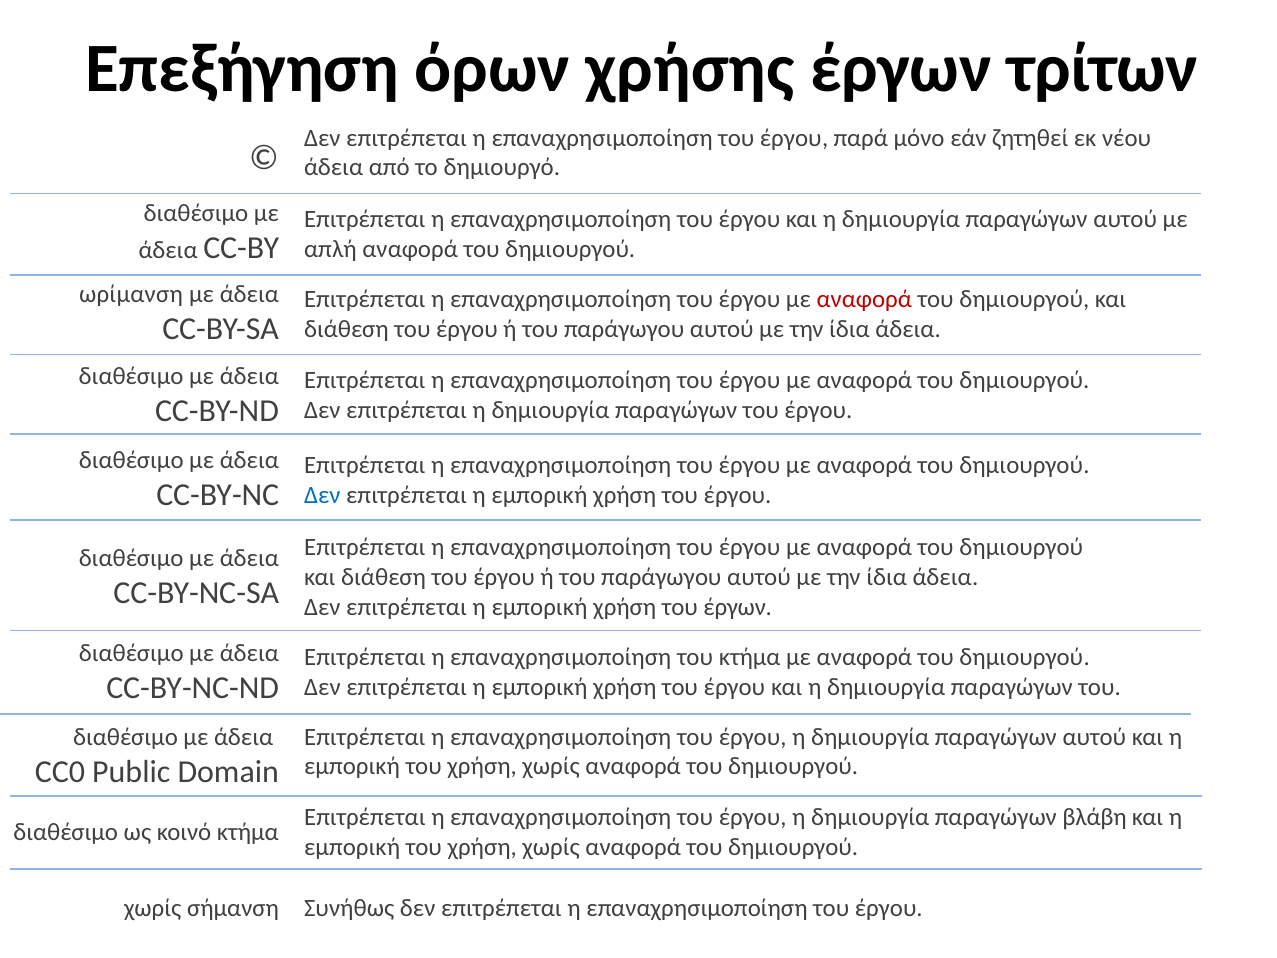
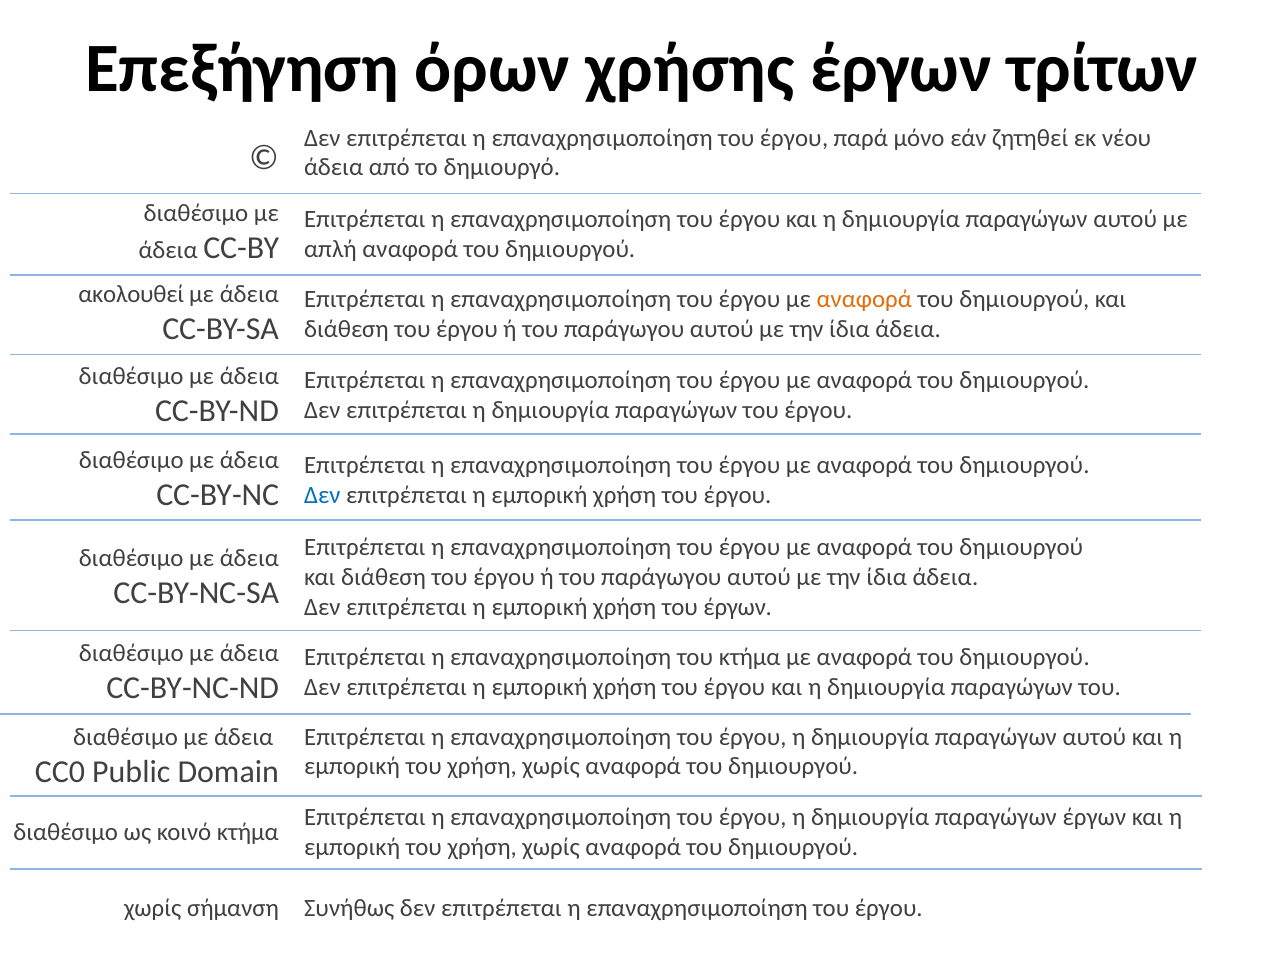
ωρίμανση: ωρίμανση -> ακολουθεί
αναφορά at (864, 299) colour: red -> orange
παραγώγων βλάβη: βλάβη -> έργων
